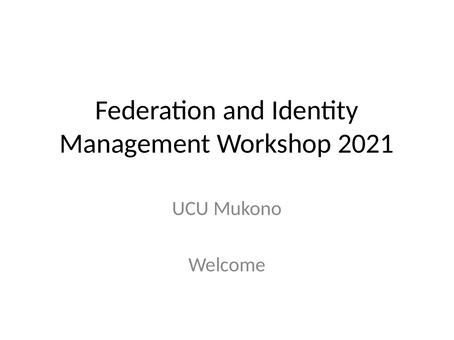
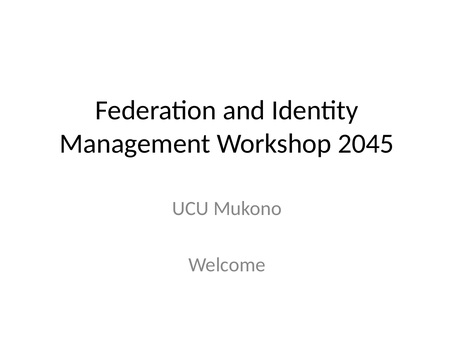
2021: 2021 -> 2045
